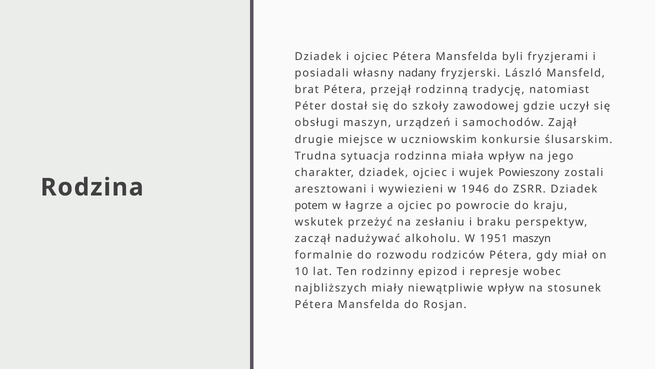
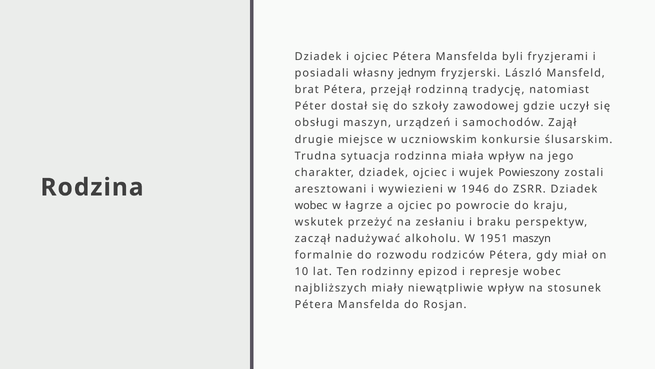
nadany: nadany -> jednym
potem at (311, 205): potem -> wobec
